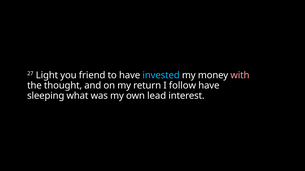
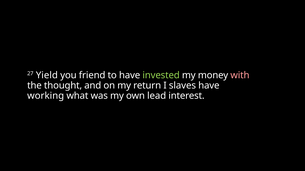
Light: Light -> Yield
invested colour: light blue -> light green
follow: follow -> slaves
sleeping: sleeping -> working
